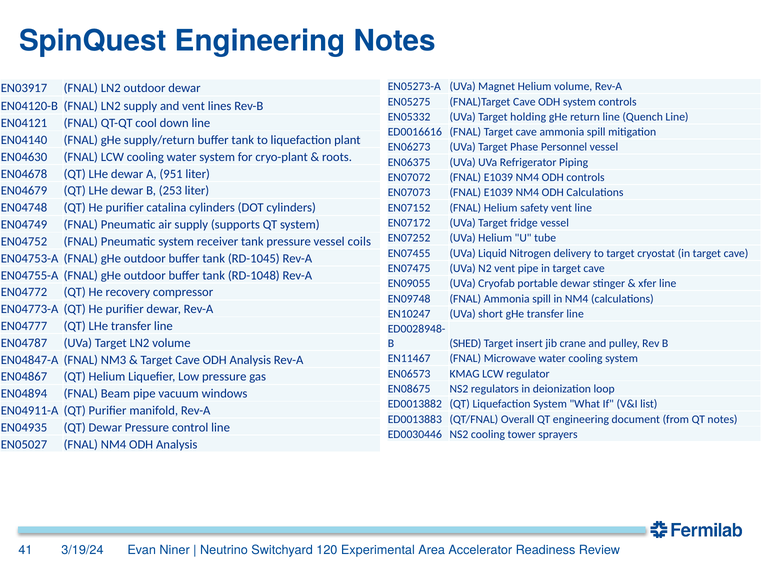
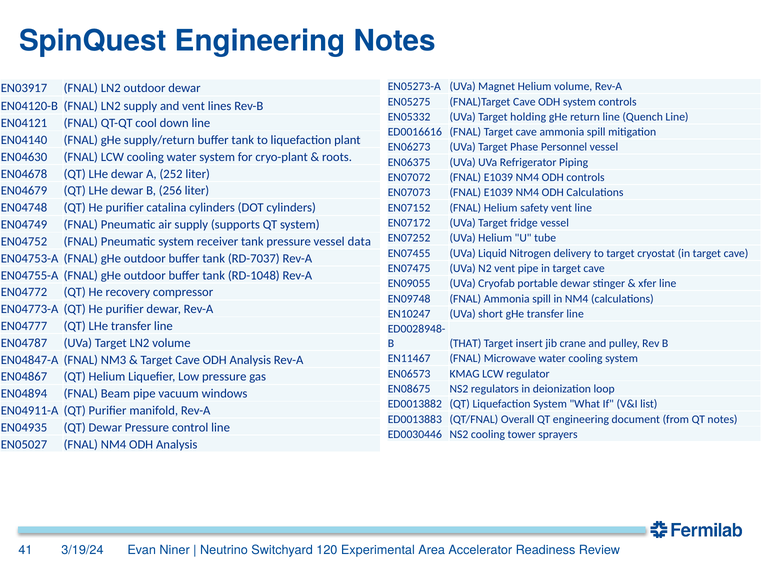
951: 951 -> 252
253: 253 -> 256
coils: coils -> data
RD-1045: RD-1045 -> RD-7037
SHED: SHED -> THAT
